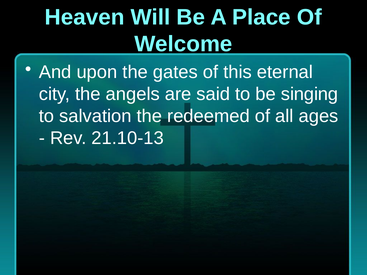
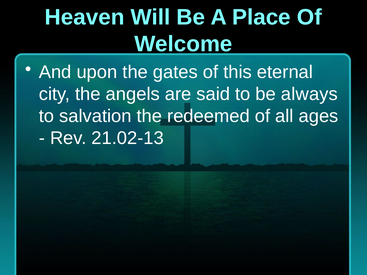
singing: singing -> always
21.10-13: 21.10-13 -> 21.02-13
